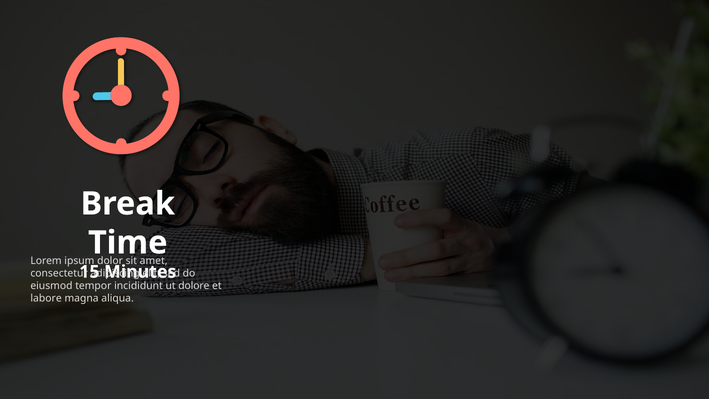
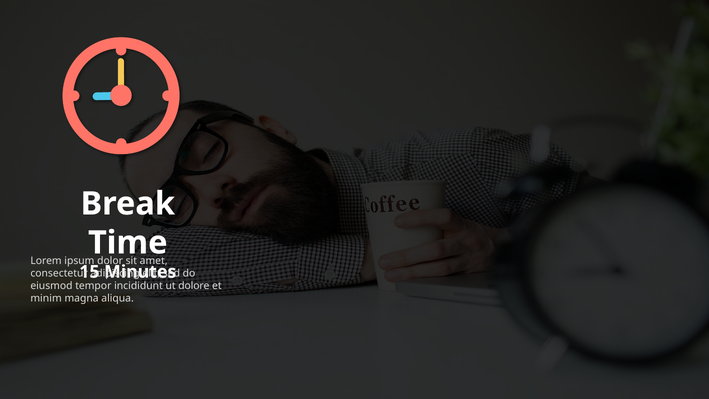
labore: labore -> minim
